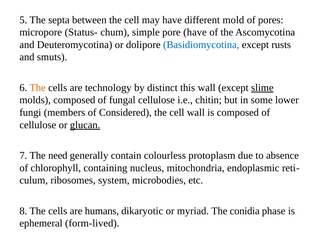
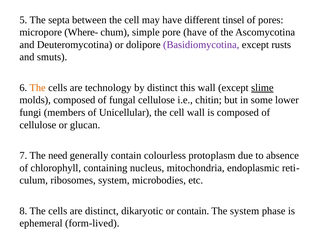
mold: mold -> tinsel
Status-: Status- -> Where-
Basidiomycotina colour: blue -> purple
Considered: Considered -> Unicellular
glucan underline: present -> none
are humans: humans -> distinct
or myriad: myriad -> contain
The conidia: conidia -> system
